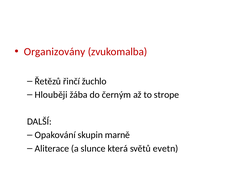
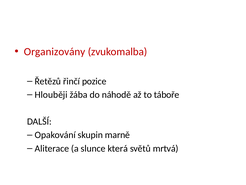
žuchlo: žuchlo -> pozice
černým: černým -> náhodě
strope: strope -> táboře
evetn: evetn -> mrtvá
